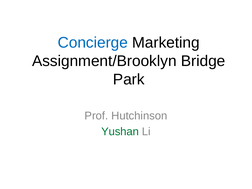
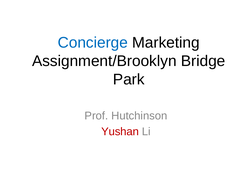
Yushan colour: green -> red
